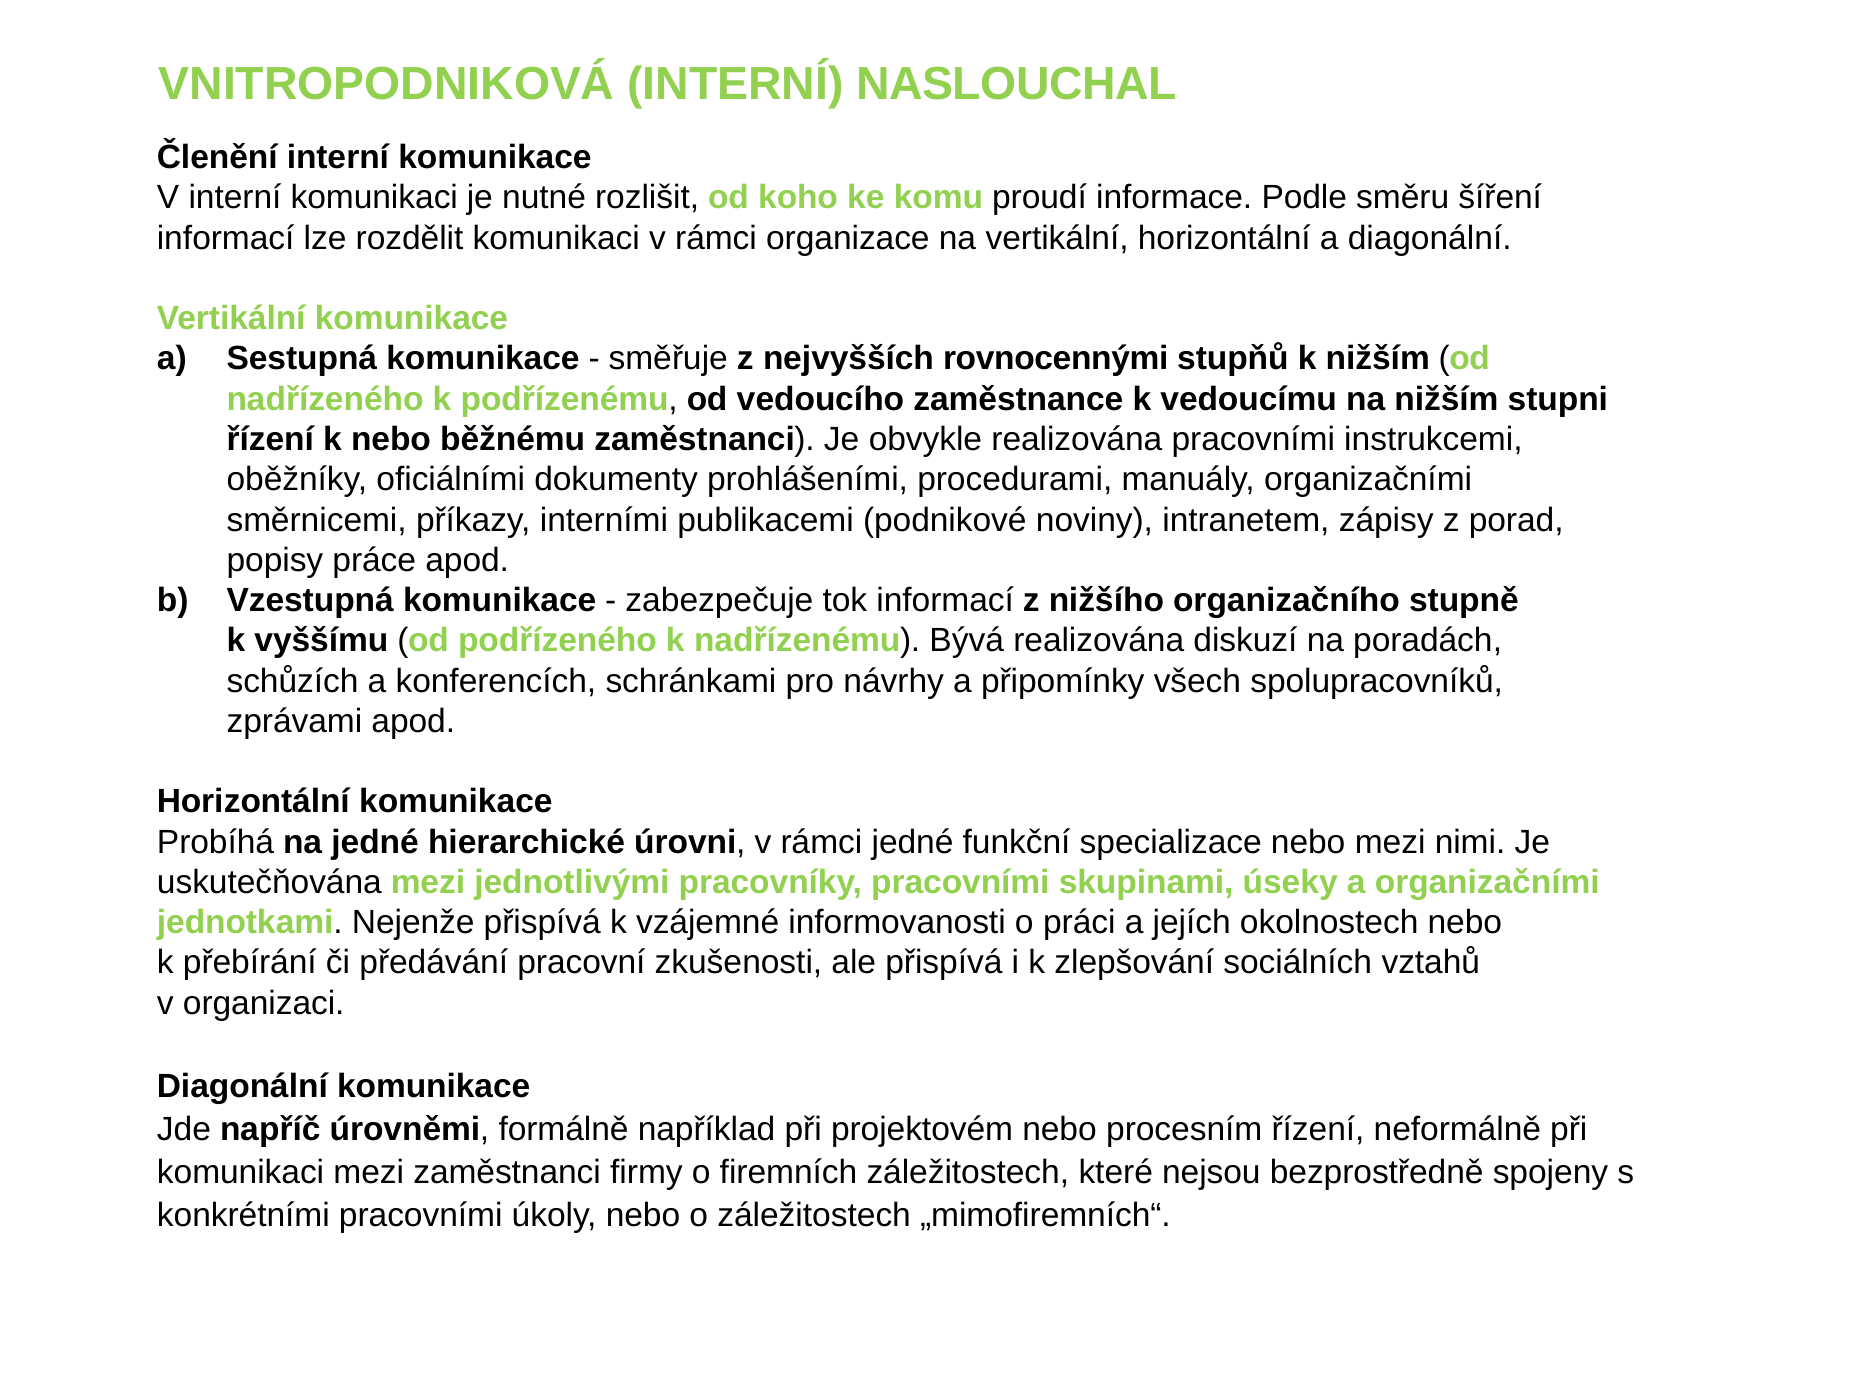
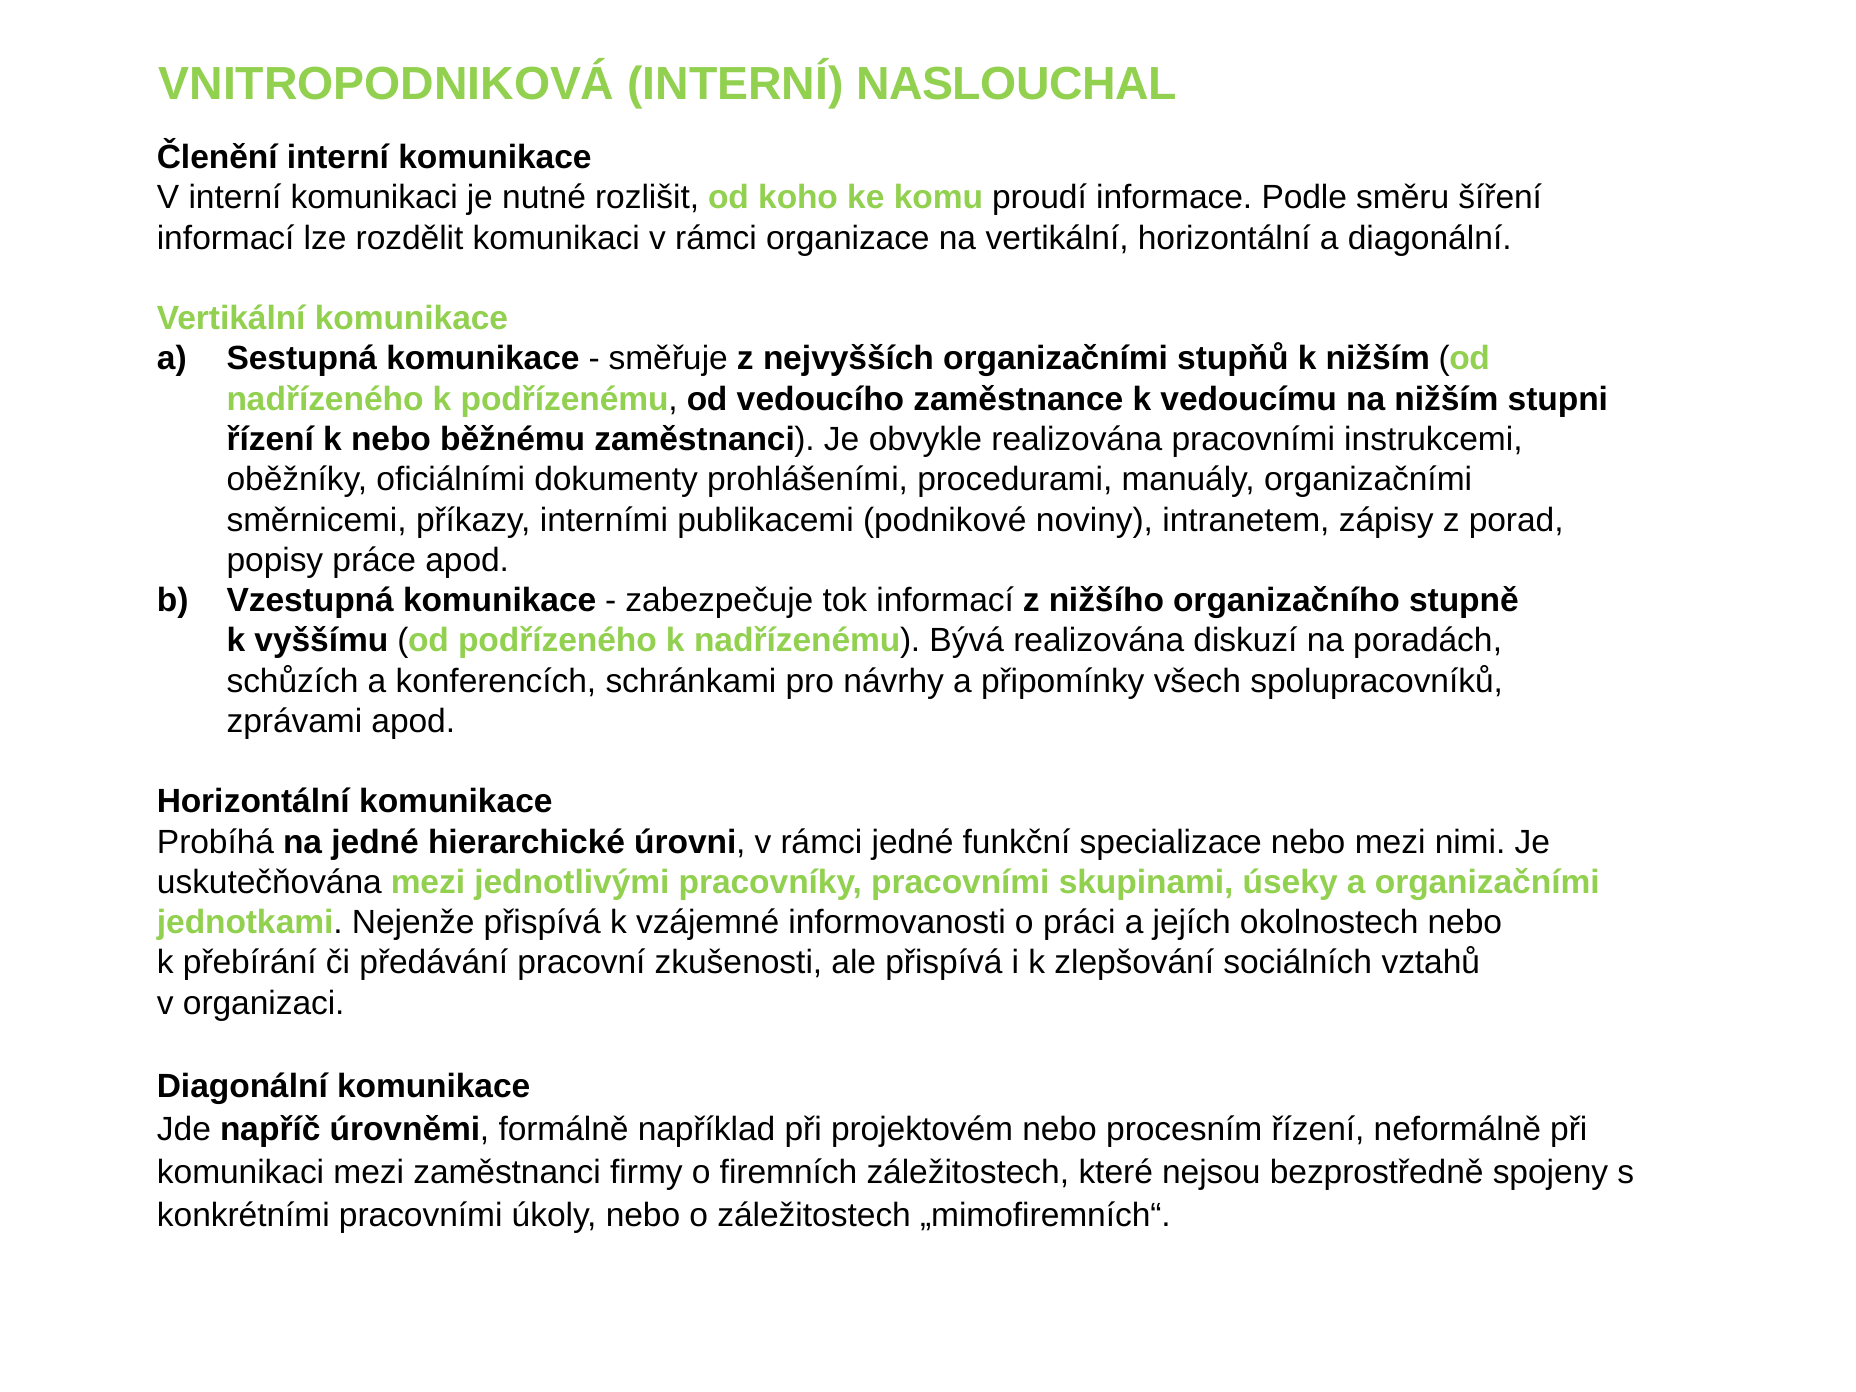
nejvyšších rovnocennými: rovnocennými -> organizačními
